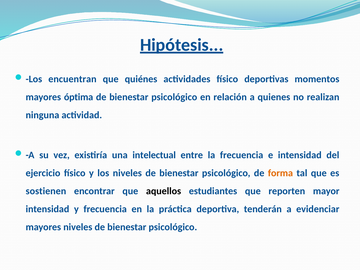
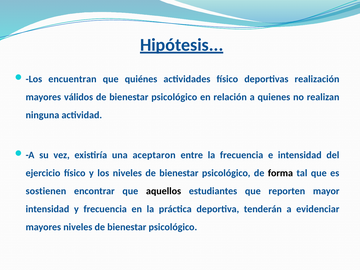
momentos: momentos -> realización
óptima: óptima -> válidos
intelectual: intelectual -> aceptaron
forma colour: orange -> black
